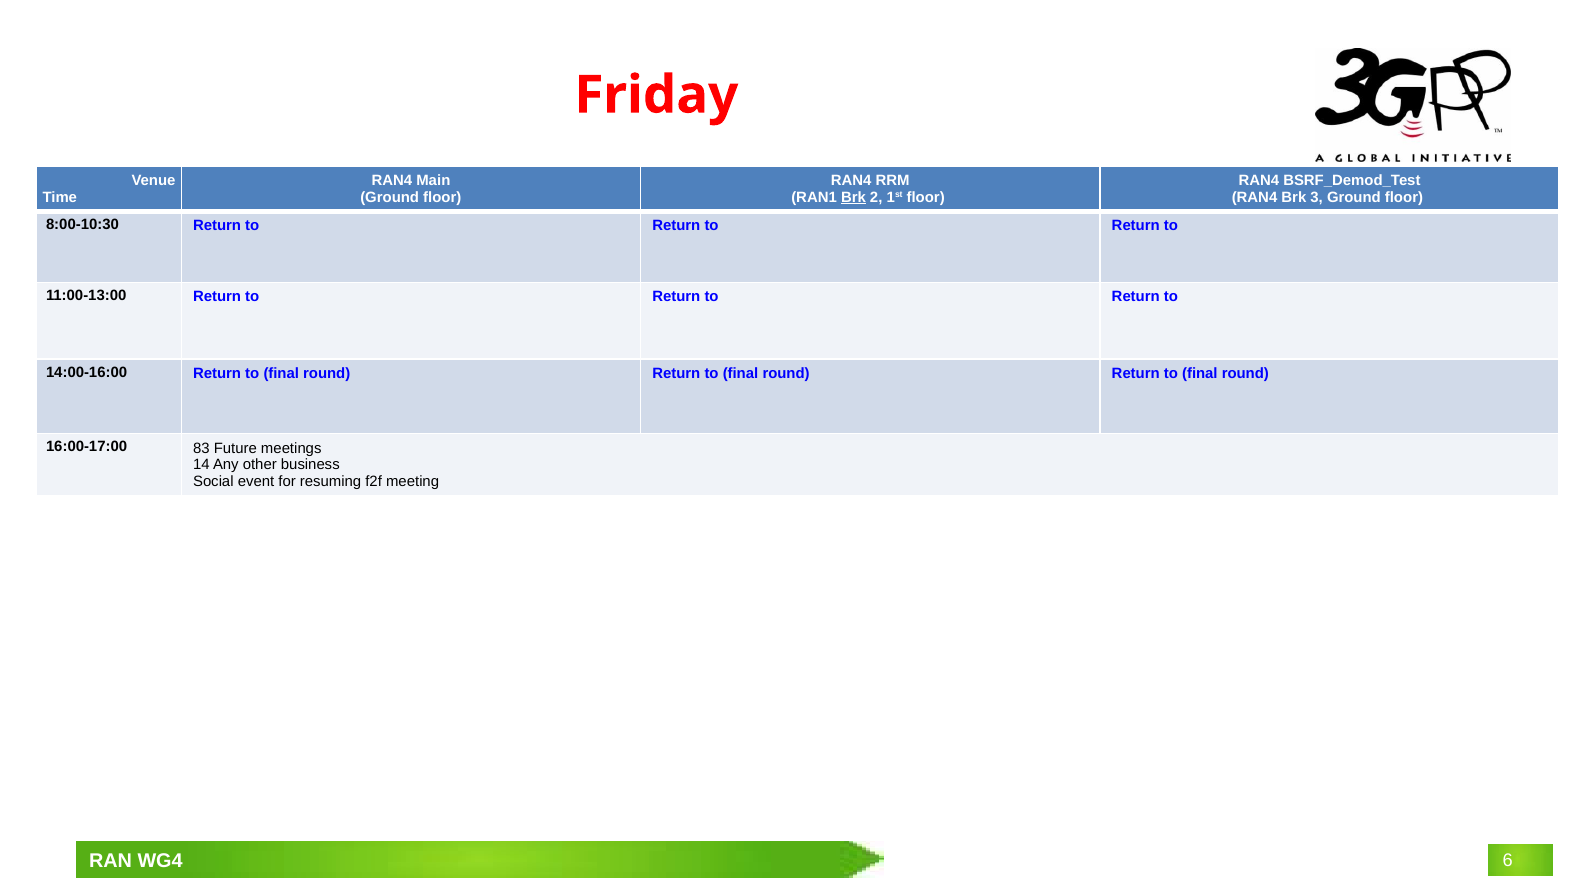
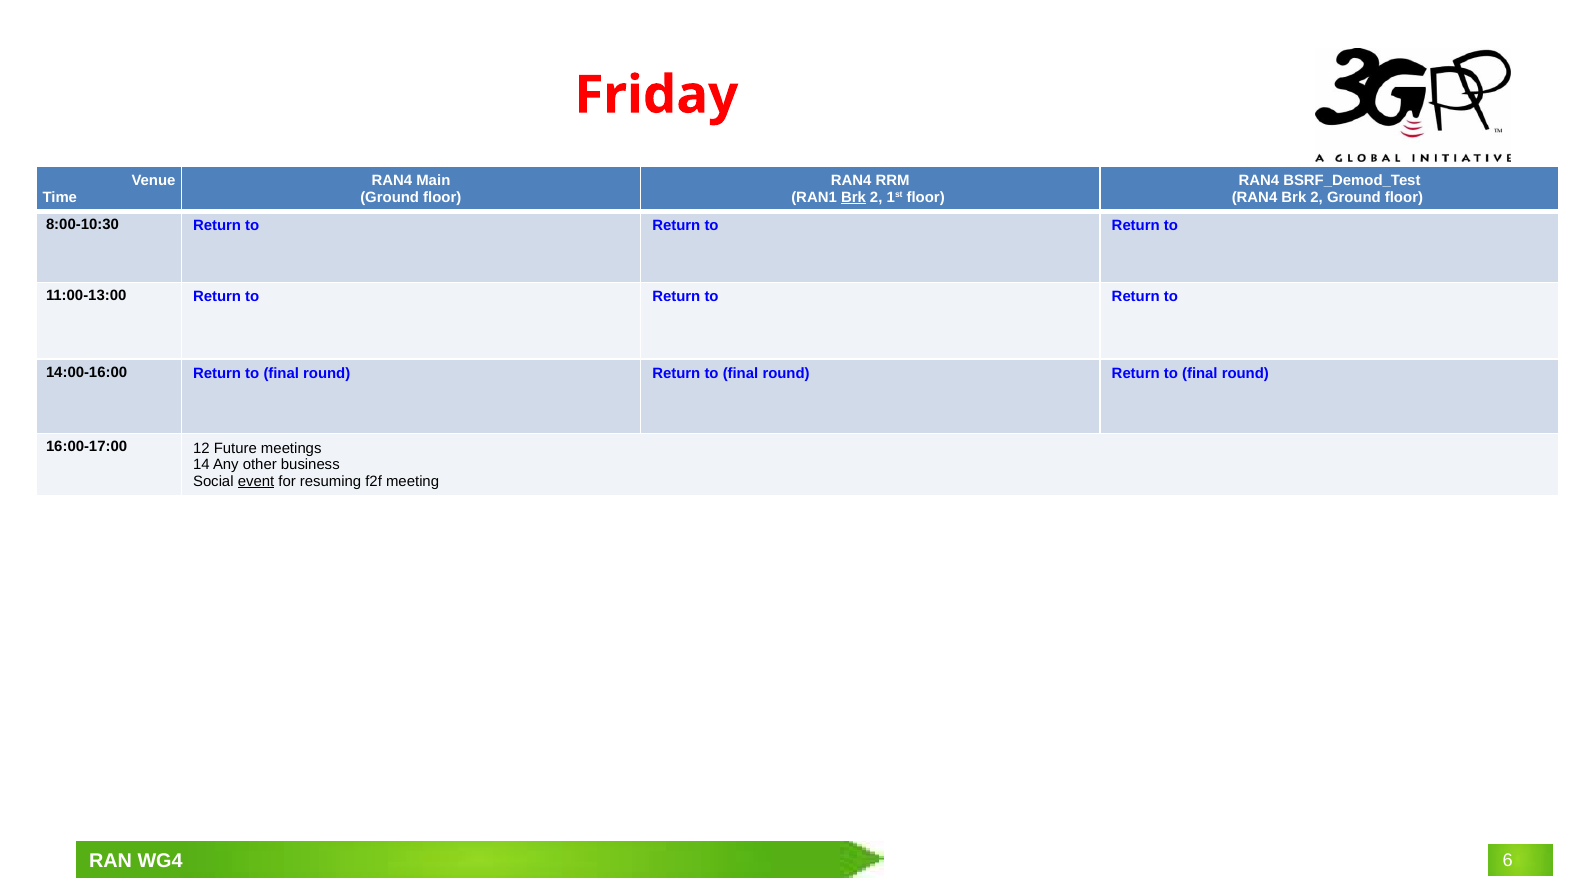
RAN4 Brk 3: 3 -> 2
83: 83 -> 12
event underline: none -> present
